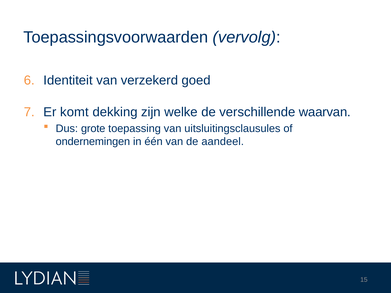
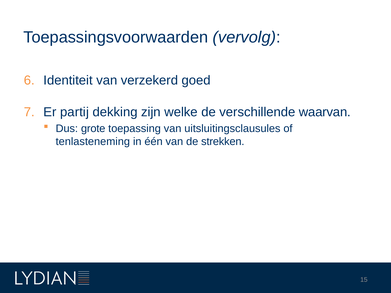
komt: komt -> partij
ondernemingen: ondernemingen -> tenlasteneming
aandeel: aandeel -> strekken
